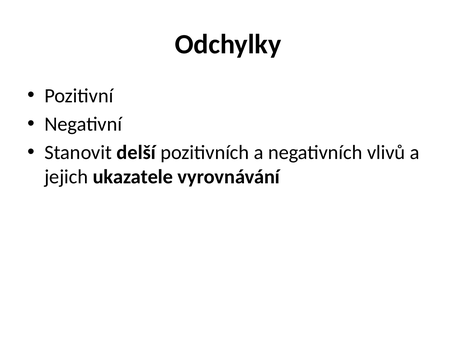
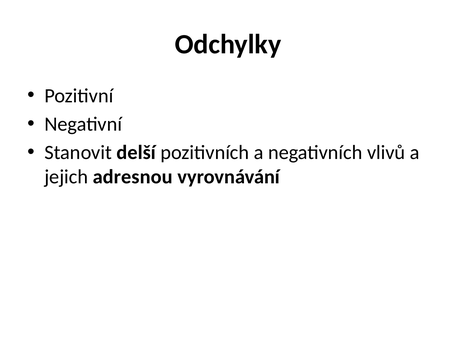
ukazatele: ukazatele -> adresnou
